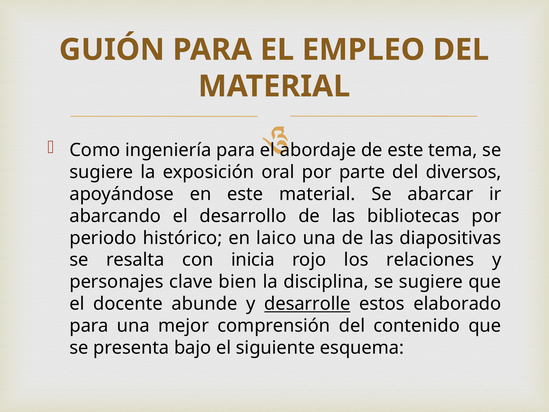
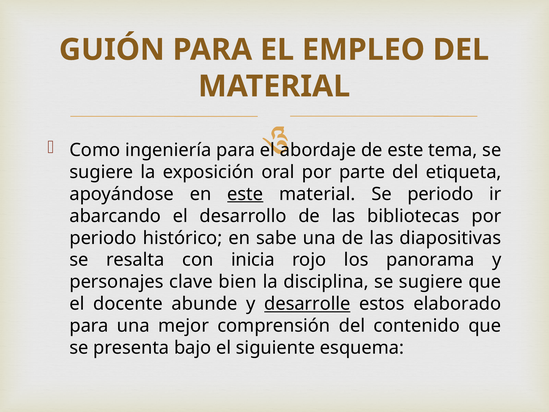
diversos: diversos -> etiqueta
este at (245, 194) underline: none -> present
Se abarcar: abarcar -> periodo
laico: laico -> sabe
relaciones: relaciones -> panorama
